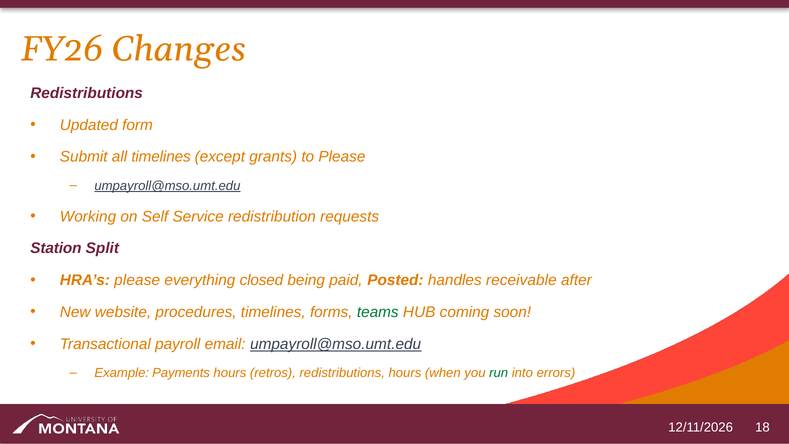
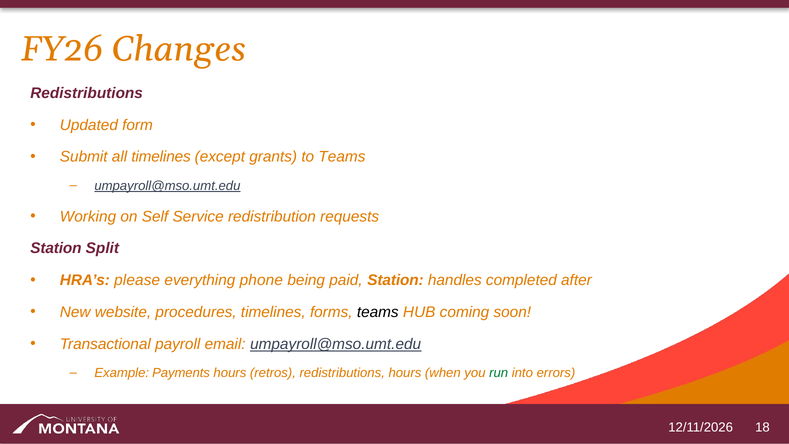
to Please: Please -> Teams
closed: closed -> phone
paid Posted: Posted -> Station
receivable: receivable -> completed
teams at (378, 312) colour: green -> black
